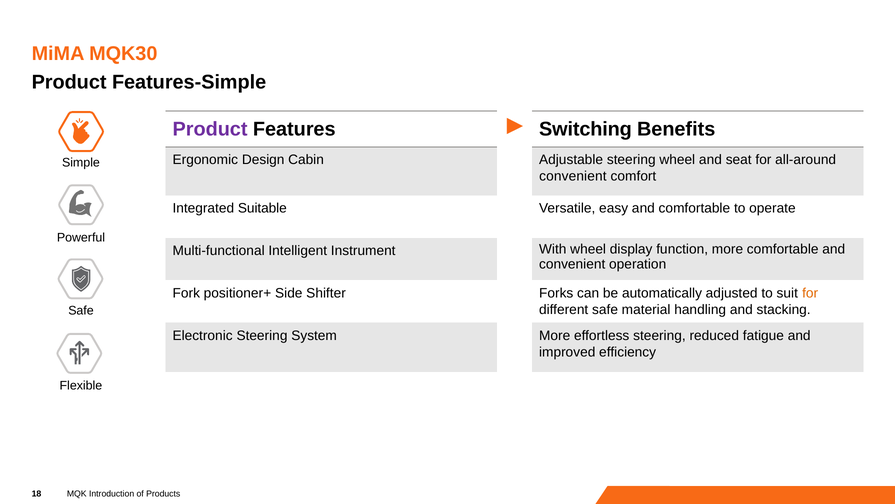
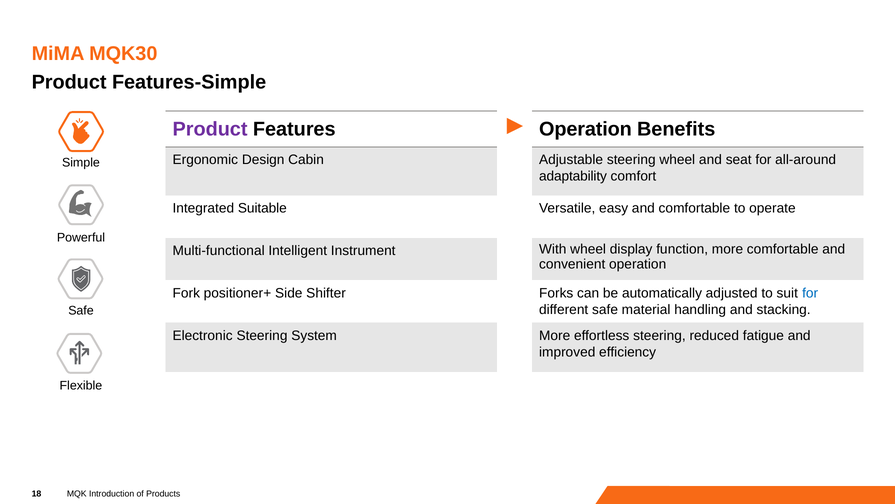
Switching at (585, 129): Switching -> Operation
convenient at (573, 176): convenient -> adaptability
for at (810, 293) colour: orange -> blue
